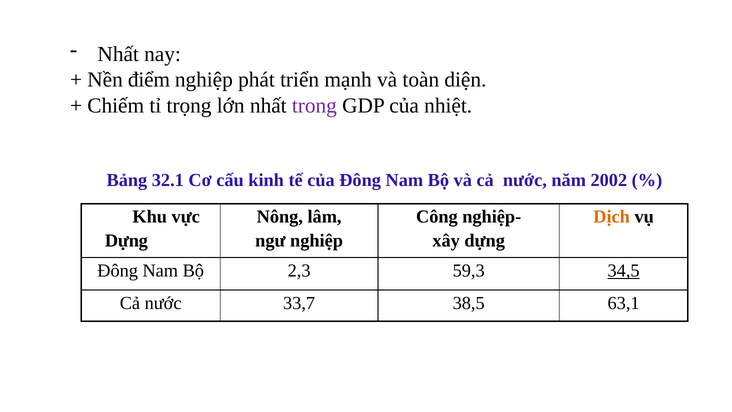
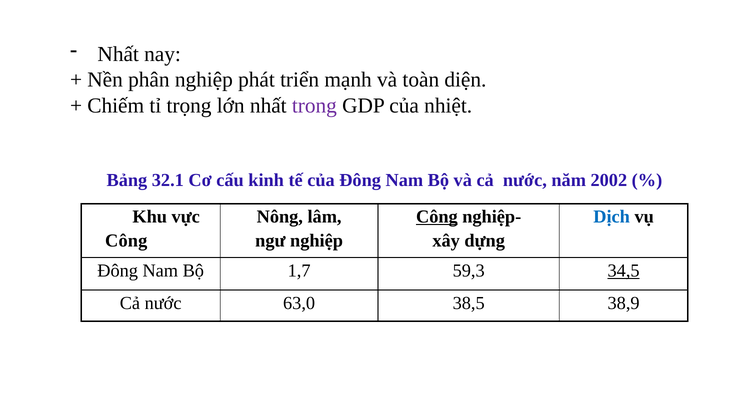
điểm: điểm -> phân
Công at (437, 217) underline: none -> present
Dịch colour: orange -> blue
Dựng at (126, 240): Dựng -> Công
2,3: 2,3 -> 1,7
33,7: 33,7 -> 63,0
63,1: 63,1 -> 38,9
